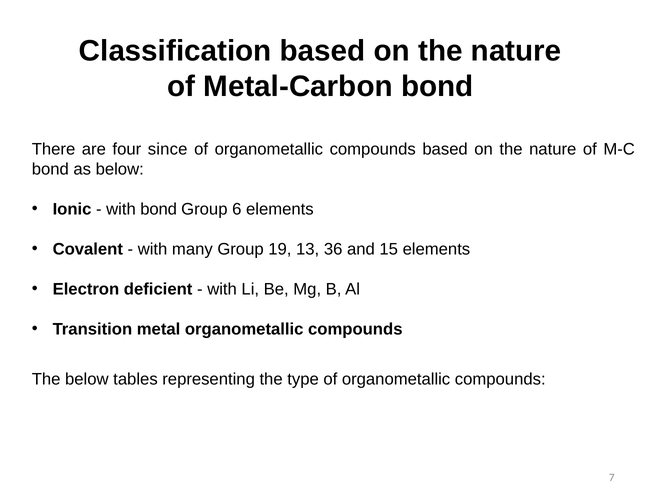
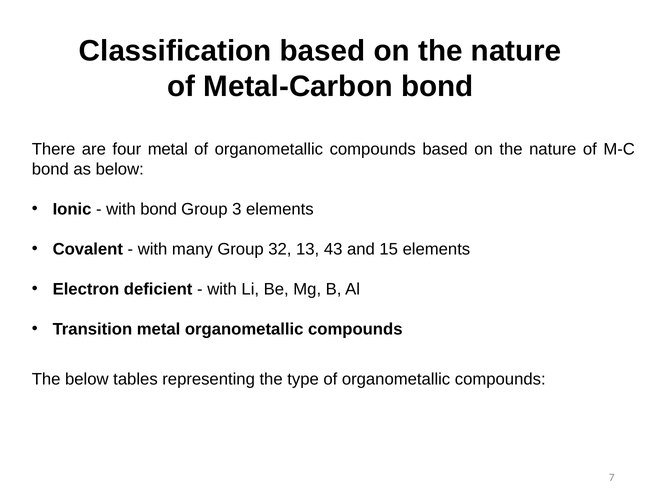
four since: since -> metal
6: 6 -> 3
19: 19 -> 32
36: 36 -> 43
